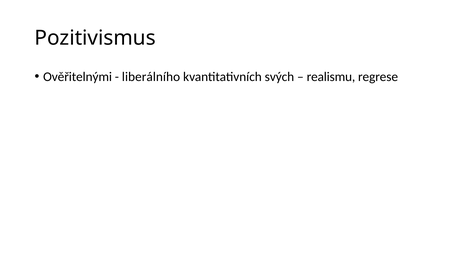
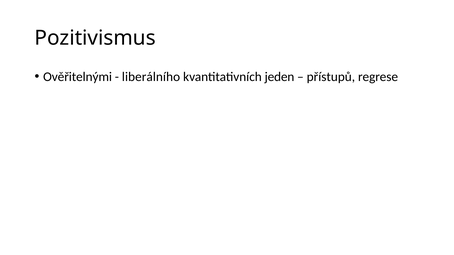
svých: svých -> jeden
realismu: realismu -> přístupů
